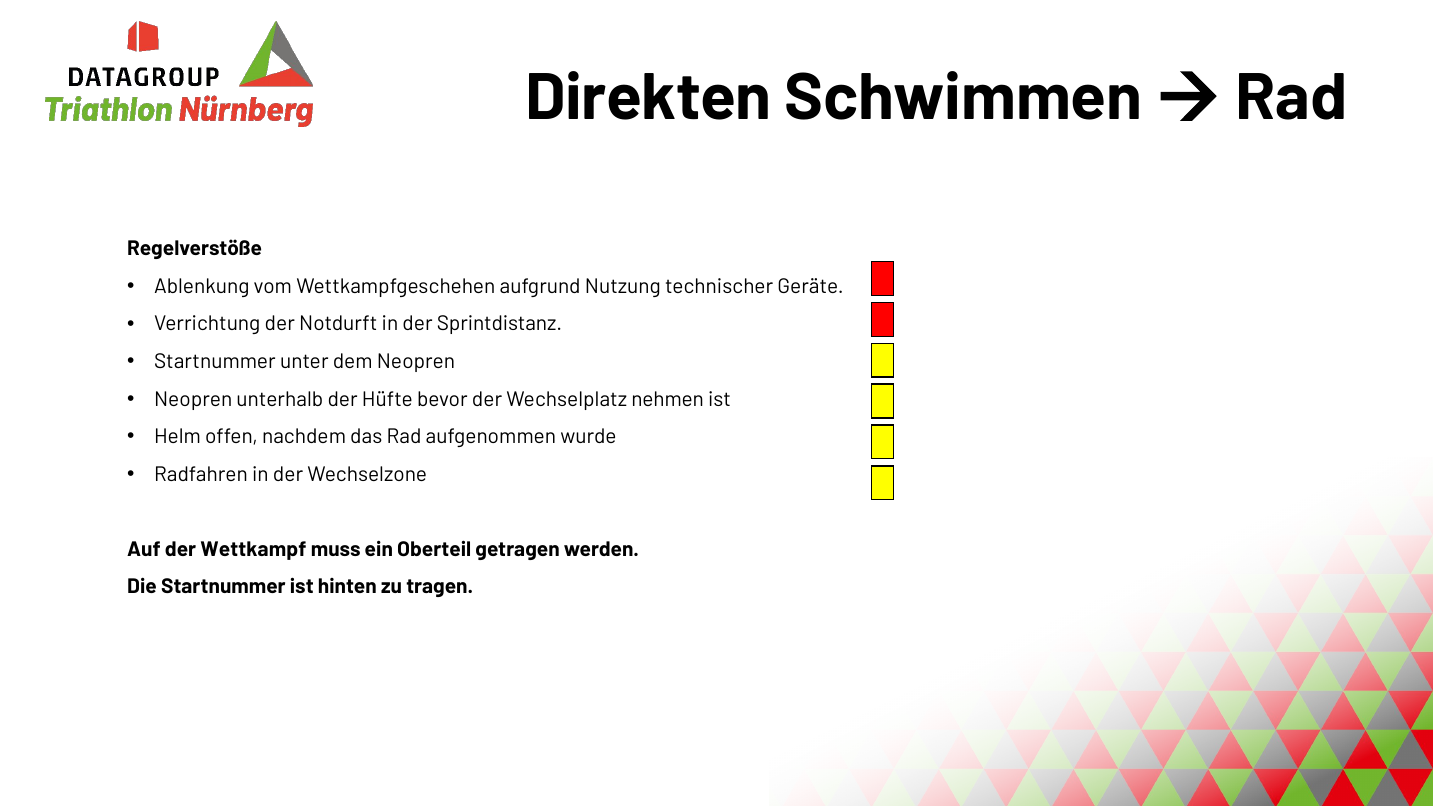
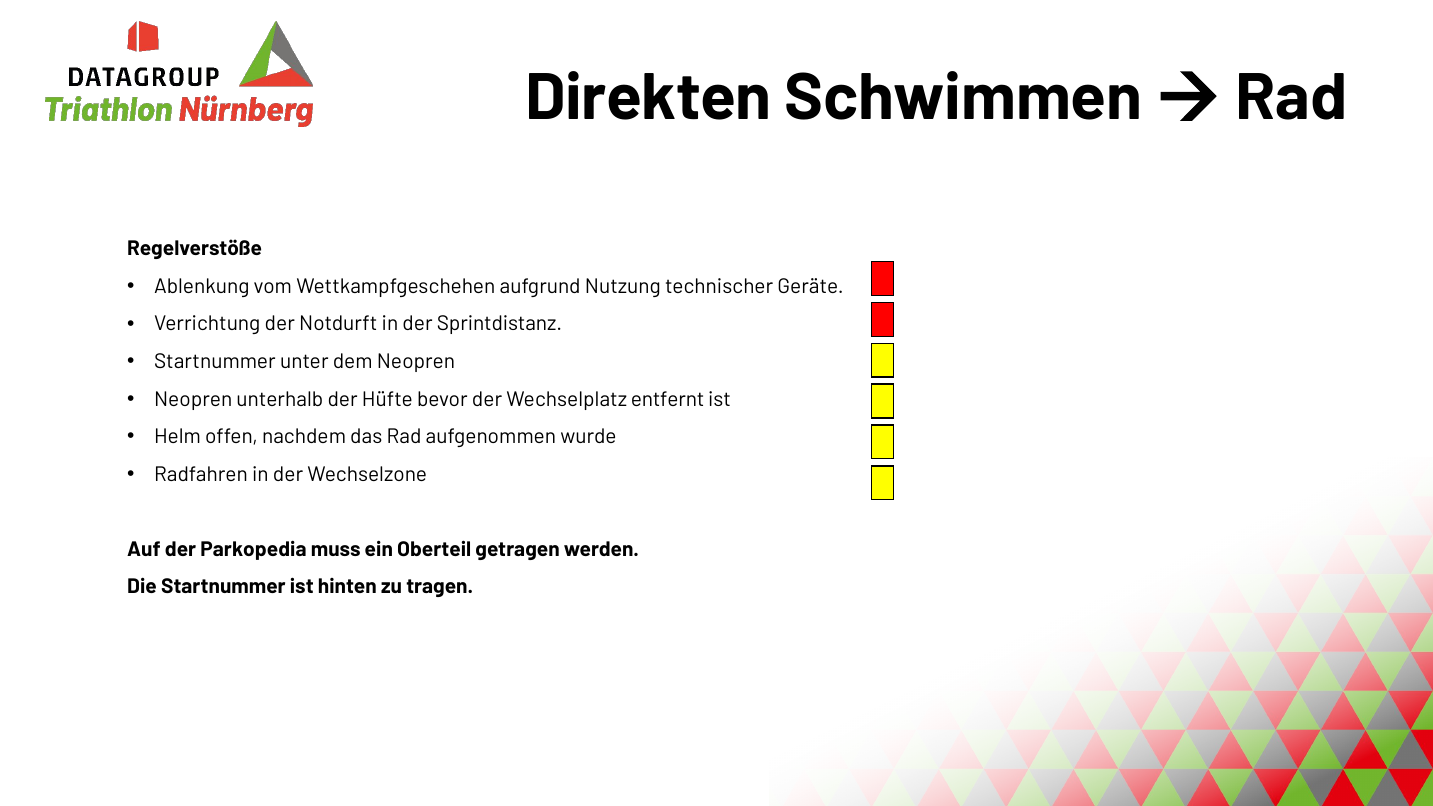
nehmen: nehmen -> entfernt
Wettkampf: Wettkampf -> Parkopedia
